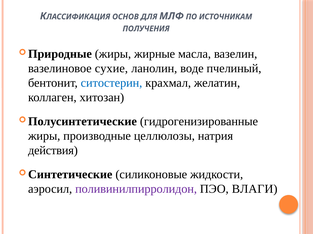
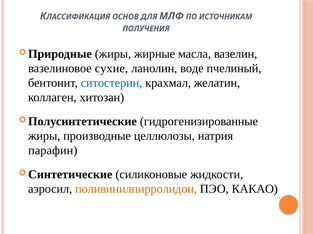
действия: действия -> парафин
поливинилпирролидон colour: purple -> orange
ВЛАГИ: ВЛАГИ -> КАКАО
